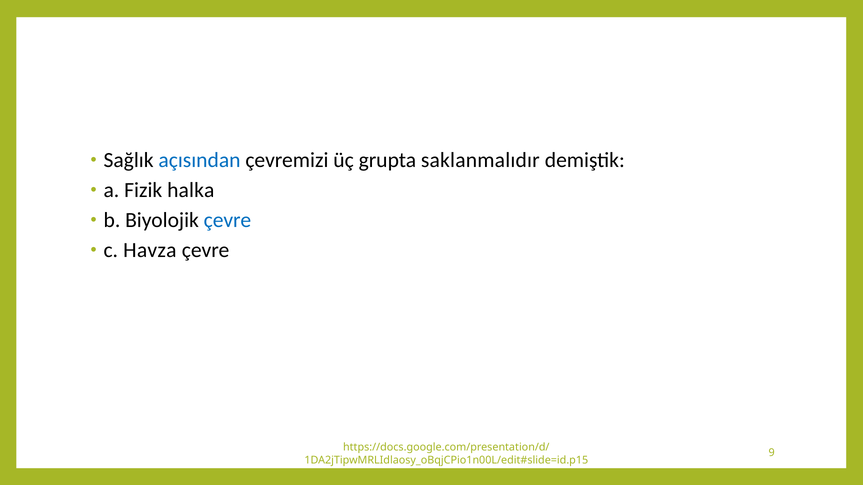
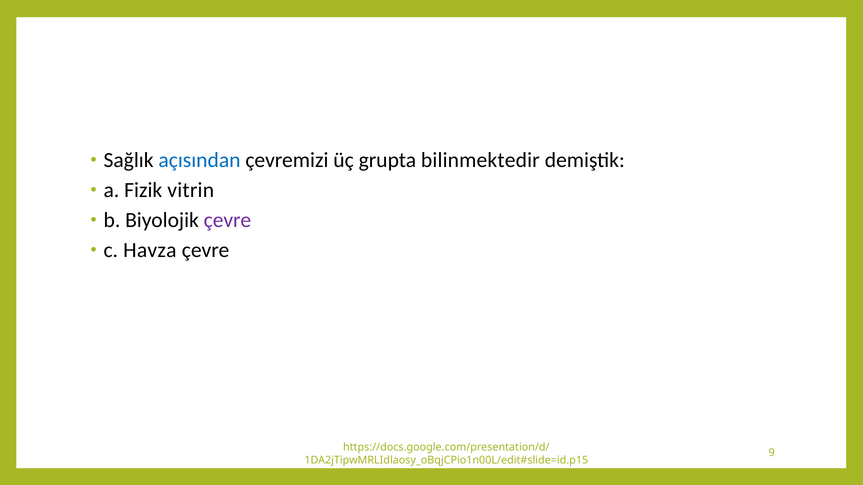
saklanmalıdır: saklanmalıdır -> bilinmektedir
halka: halka -> vitrin
çevre at (227, 220) colour: blue -> purple
